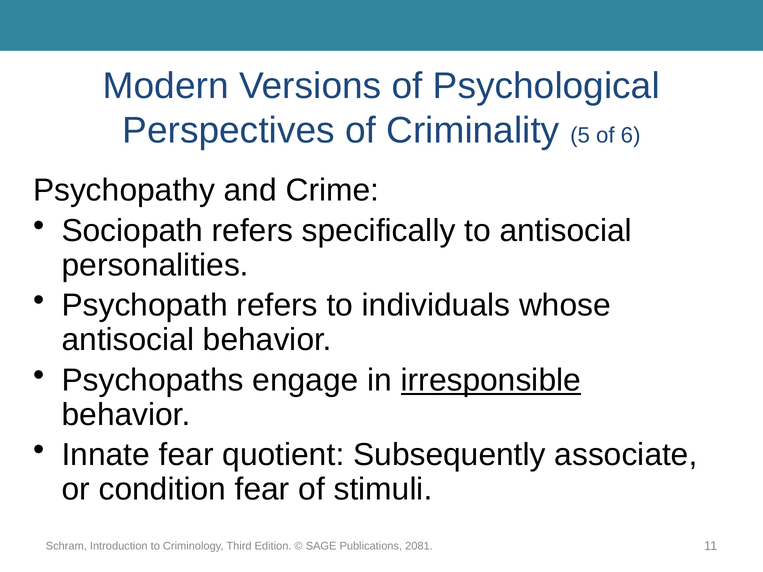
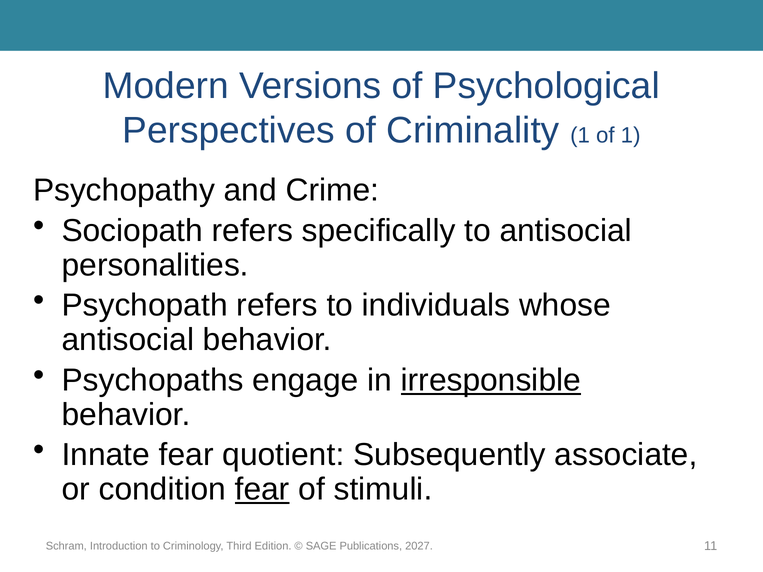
Criminality 5: 5 -> 1
of 6: 6 -> 1
fear at (262, 489) underline: none -> present
2081: 2081 -> 2027
